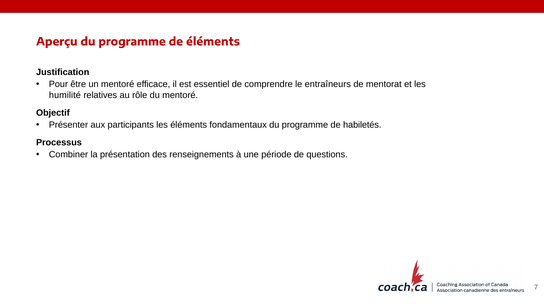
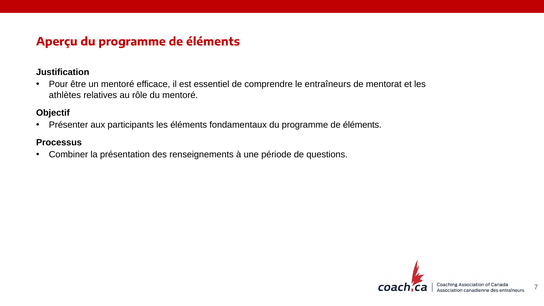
humilité: humilité -> athlètes
habiletés at (362, 125): habiletés -> éléments
